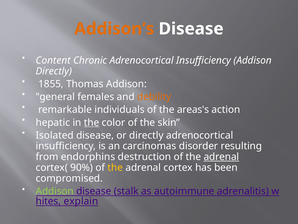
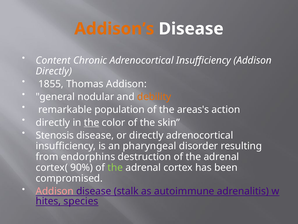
females: females -> nodular
individuals: individuals -> population
hepatic at (53, 122): hepatic -> directly
Isolated: Isolated -> Stenosis
carcinomas: carcinomas -> pharyngeal
adrenal at (221, 157) underline: present -> none
the at (115, 167) colour: yellow -> light green
Addison at (55, 191) colour: light green -> pink
explain: explain -> species
